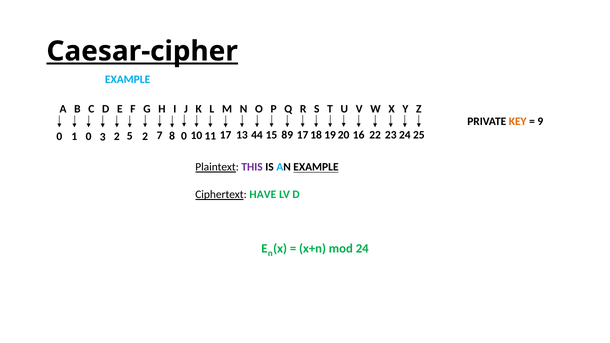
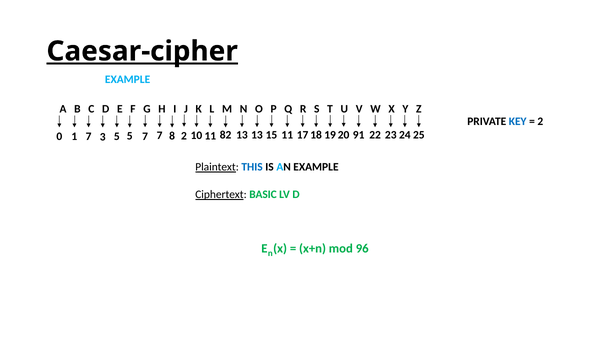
KEY colour: orange -> blue
9 at (540, 121): 9 -> 2
1 0: 0 -> 7
3 2: 2 -> 5
5 2: 2 -> 7
8 0: 0 -> 2
17: 17 -> 82
13 44: 44 -> 13
89: 89 -> 11
16: 16 -> 91
THIS colour: purple -> blue
EXAMPLE at (316, 167) underline: present -> none
HAVE: HAVE -> BASIC
24: 24 -> 96
